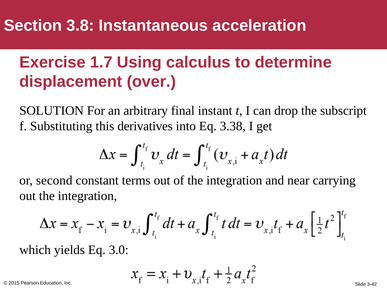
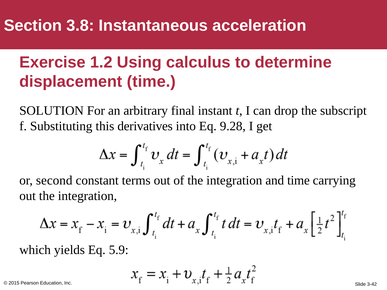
1.7: 1.7 -> 1.2
displacement over: over -> time
3.38: 3.38 -> 9.28
and near: near -> time
3.0: 3.0 -> 5.9
